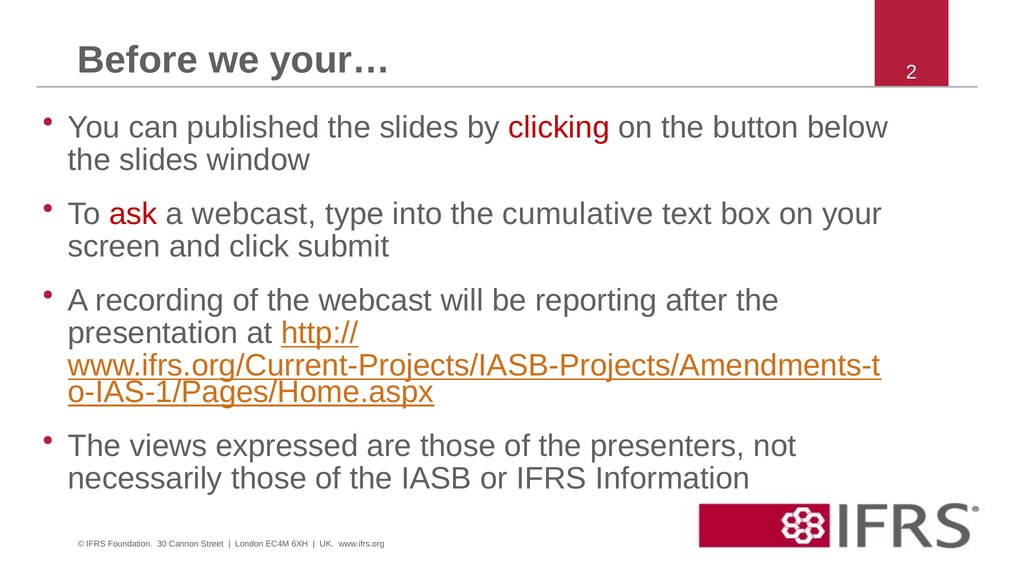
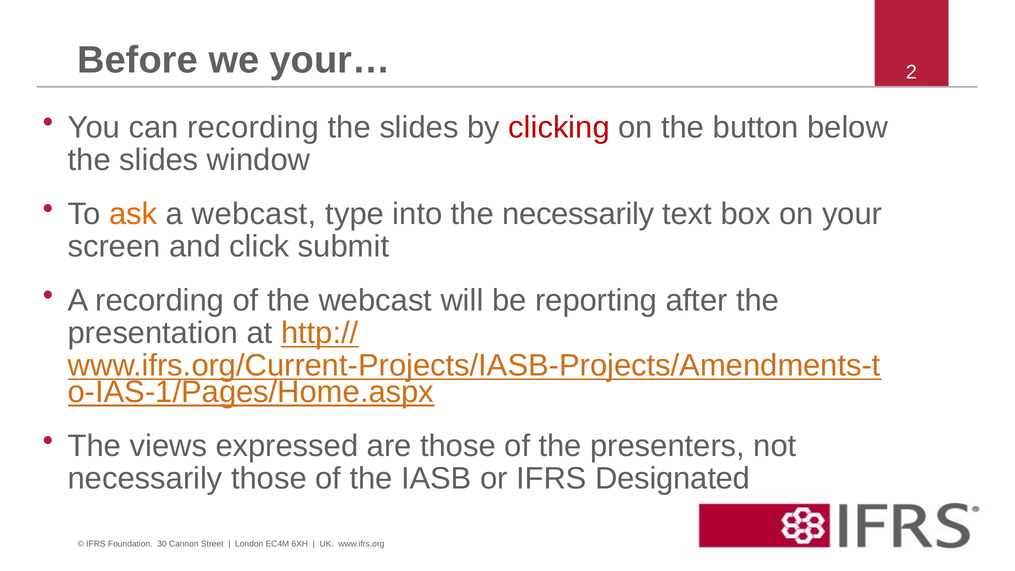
can published: published -> recording
ask colour: red -> orange
the cumulative: cumulative -> necessarily
Information: Information -> Designated
